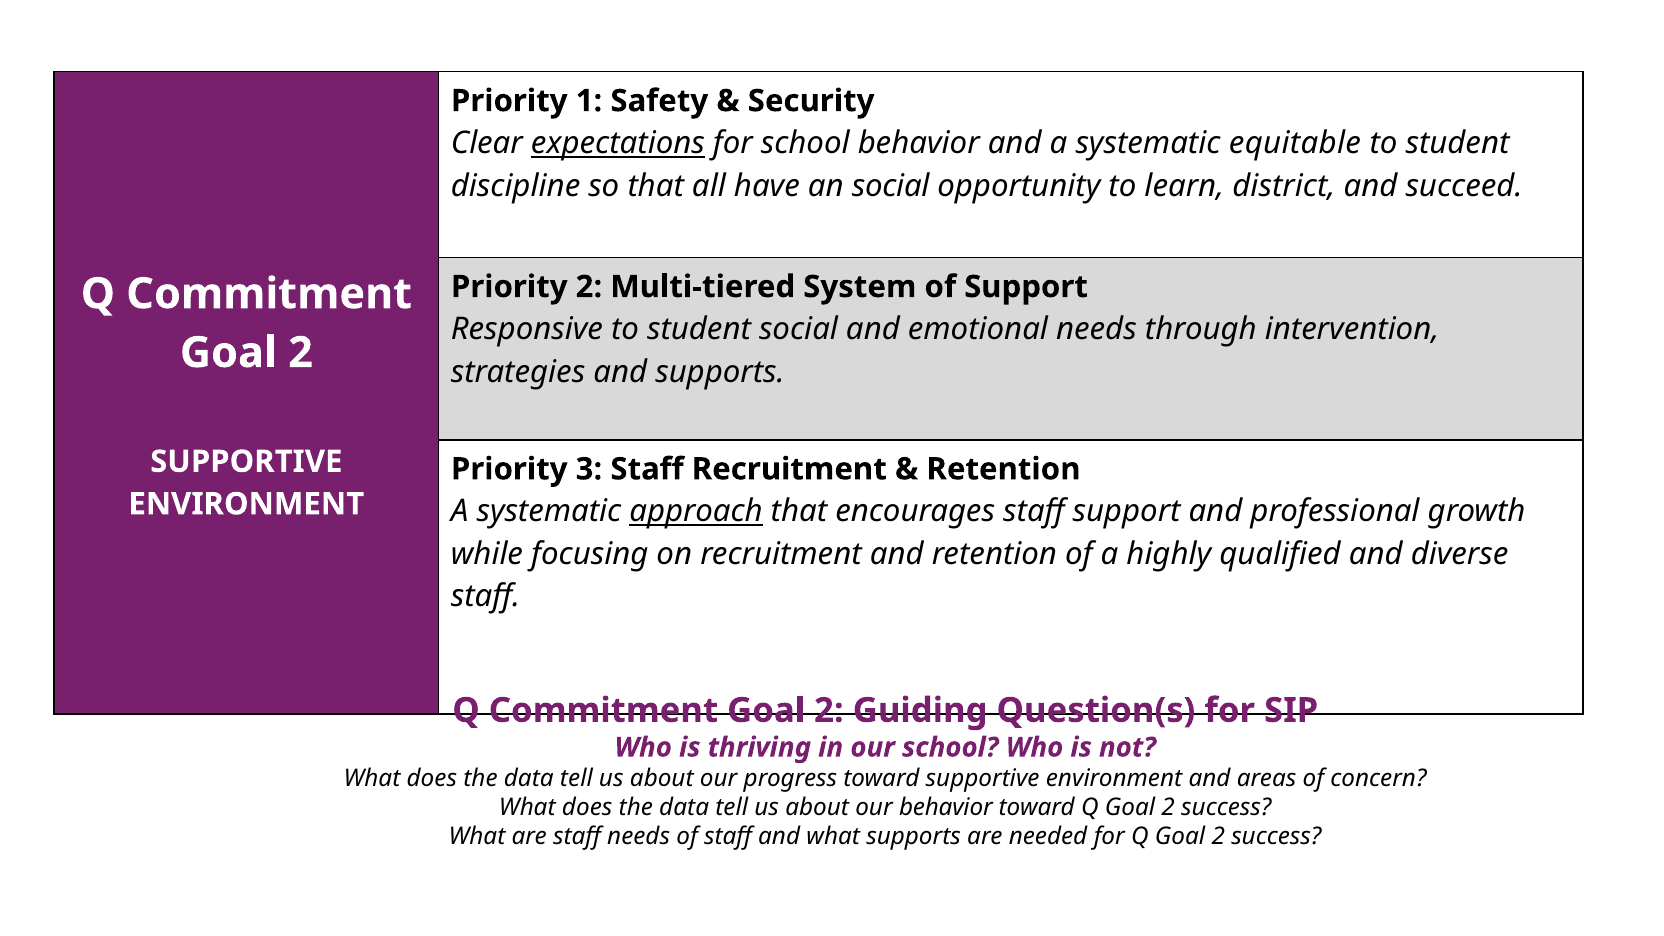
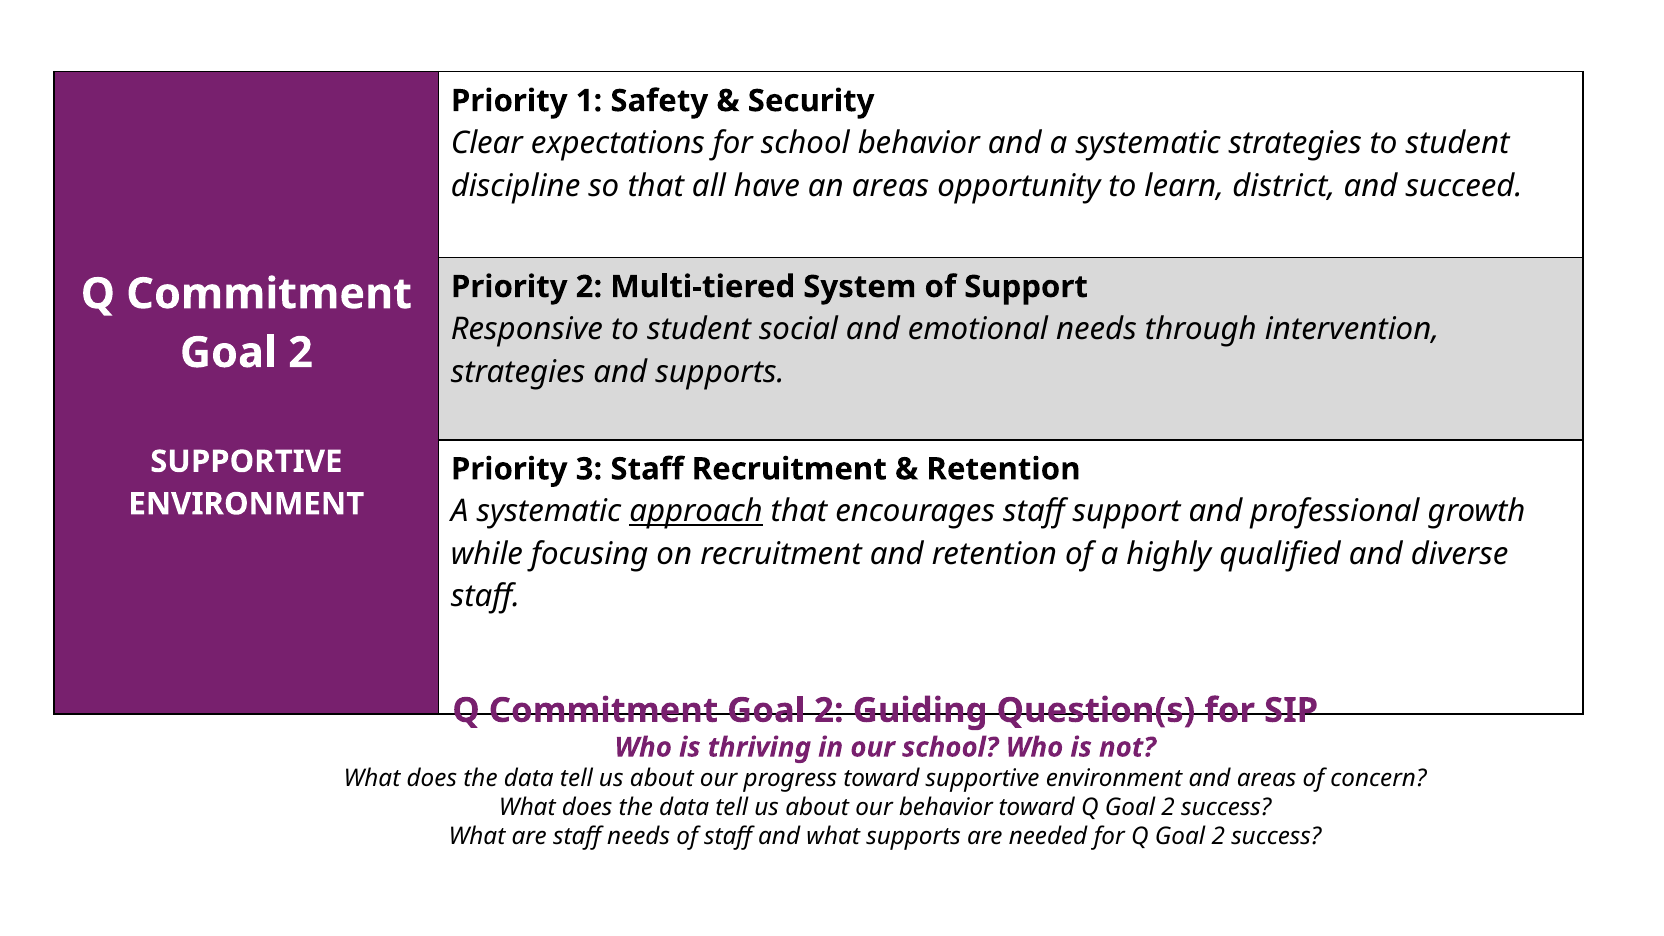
expectations underline: present -> none
systematic equitable: equitable -> strategies
an social: social -> areas
